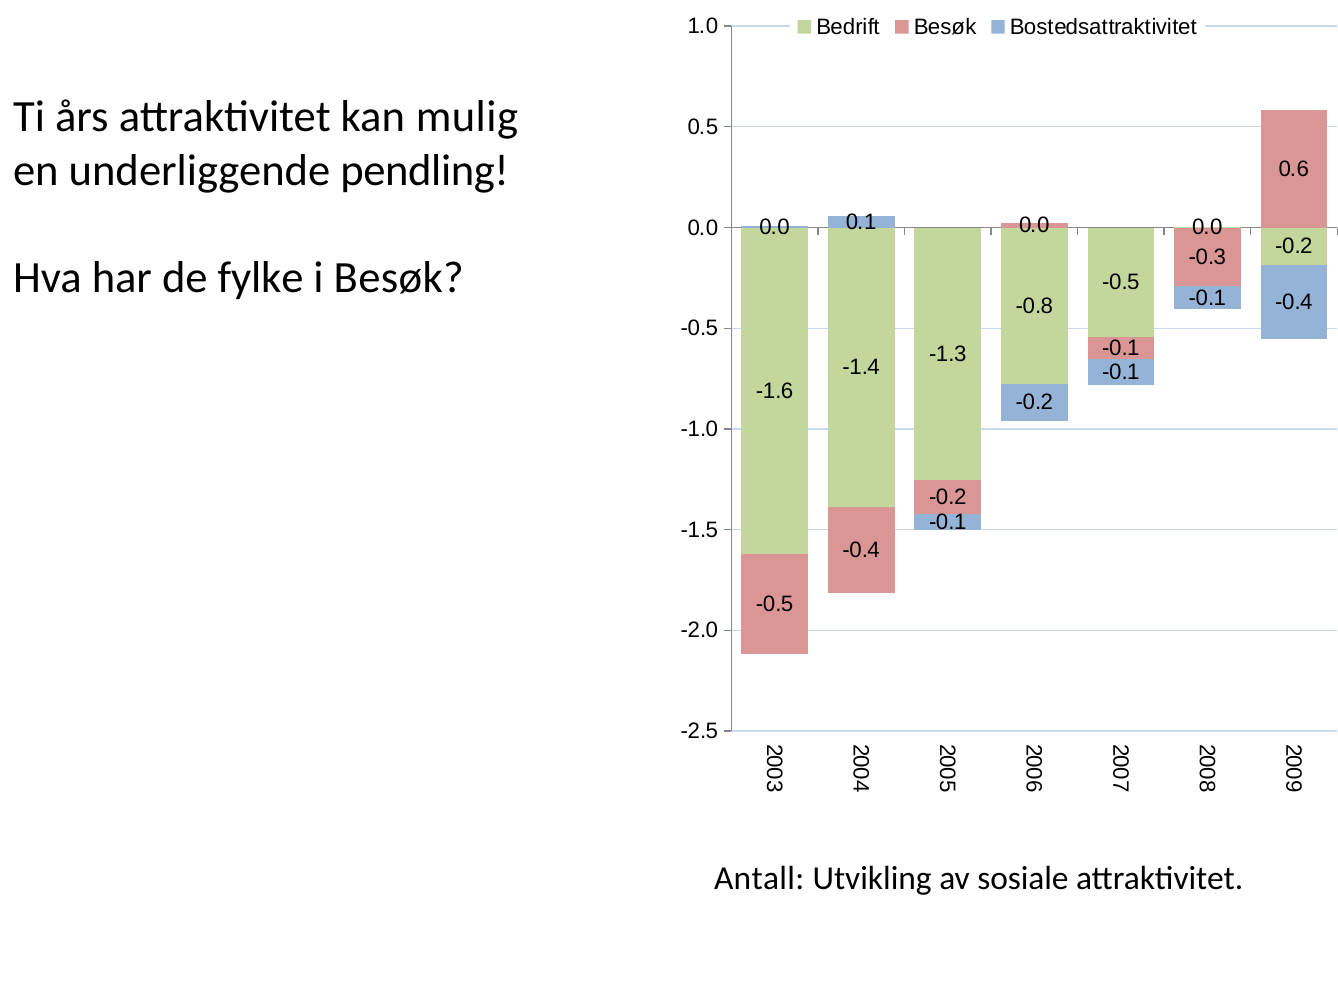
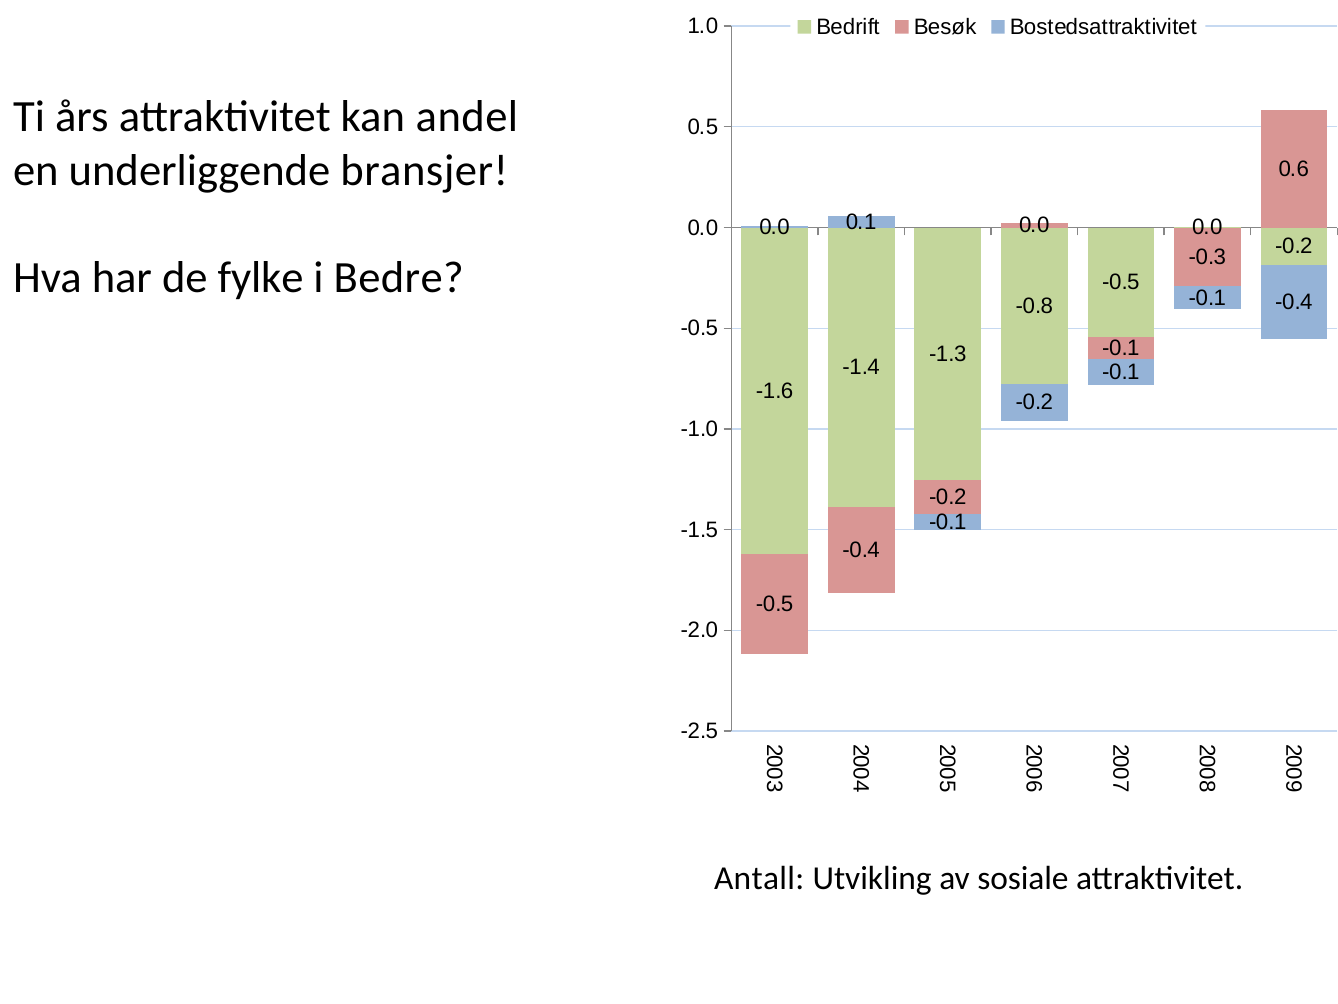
mulig: mulig -> andel
pendling: pendling -> bransjer
i Besøk: Besøk -> Bedre
